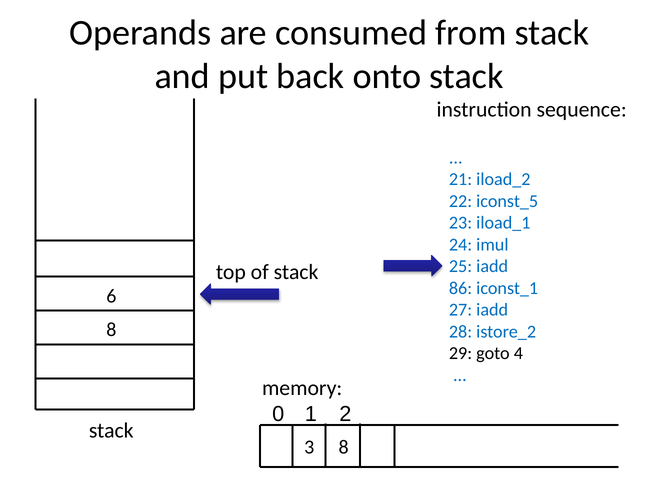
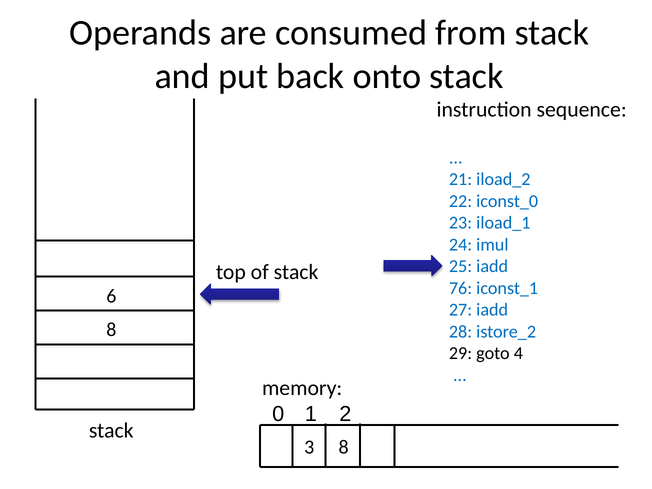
iconst_5: iconst_5 -> iconst_0
86: 86 -> 76
